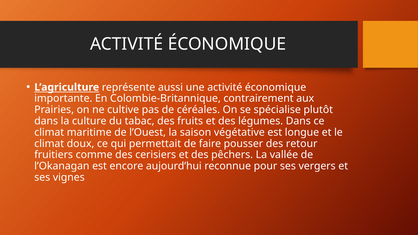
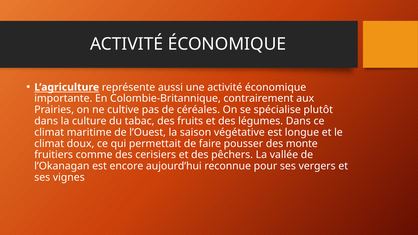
retour: retour -> monte
